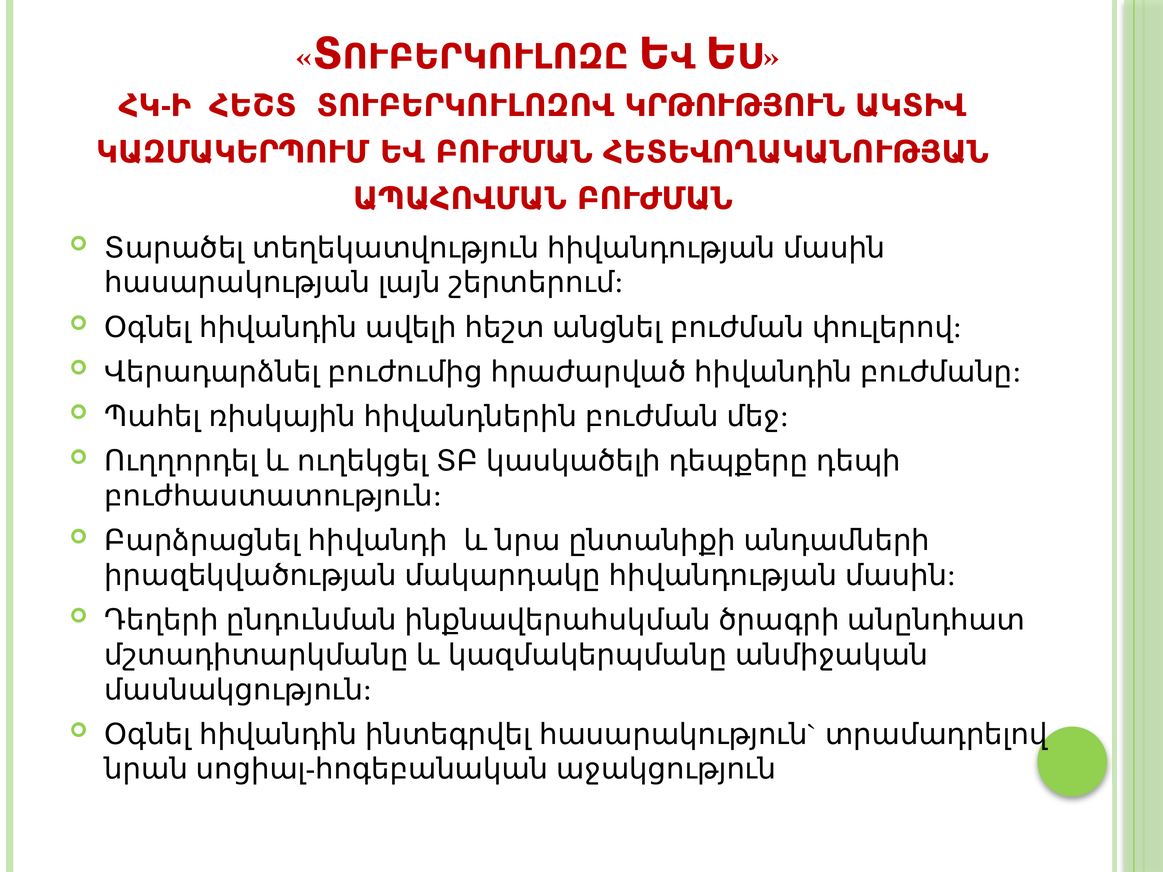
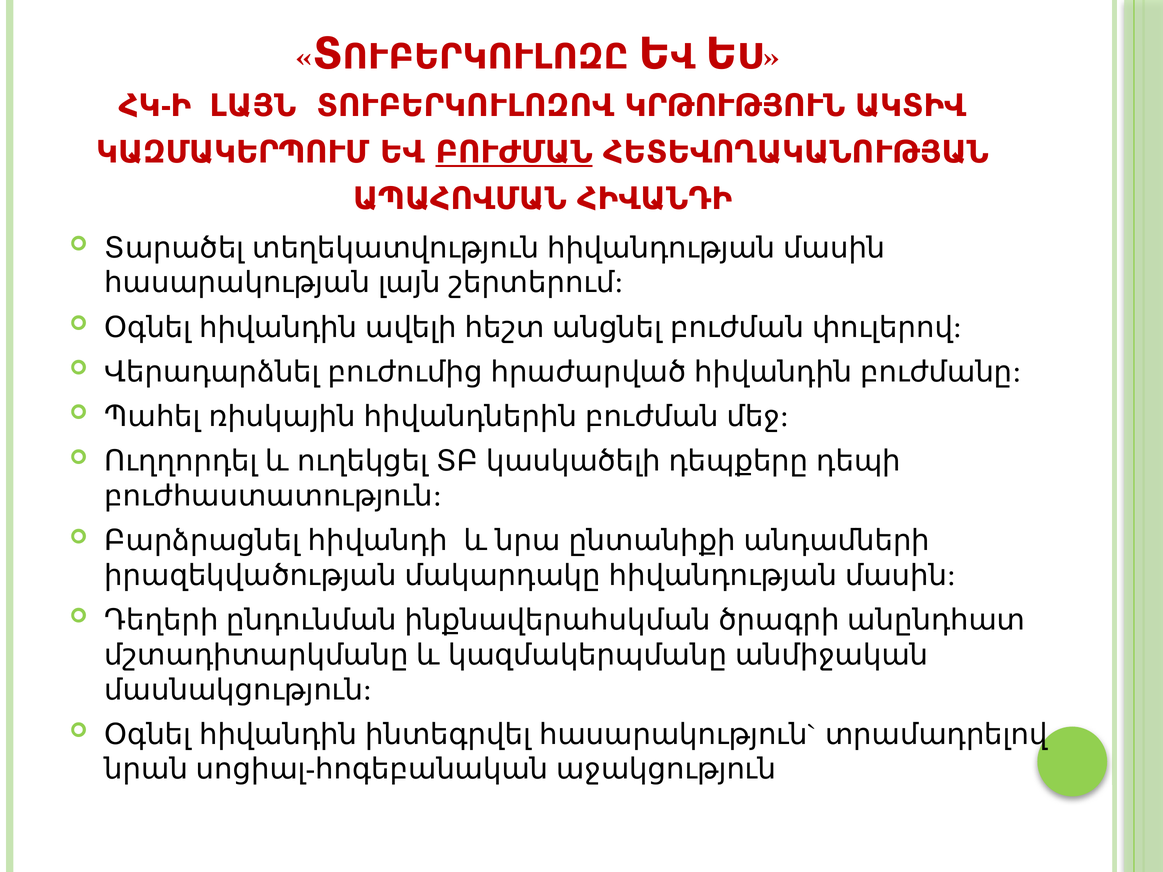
ՀԵՇՏ at (253, 106): ՀԵՇՏ -> ԼԱՅՆ
ԲՈՒԺՄԱՆ at (514, 153) underline: none -> present
ԱՊԱՀՈՎՄԱՆ ԲՈՒԺՄԱՆ: ԲՈՒԺՄԱՆ -> ՀԻՎԱՆԴԻ
